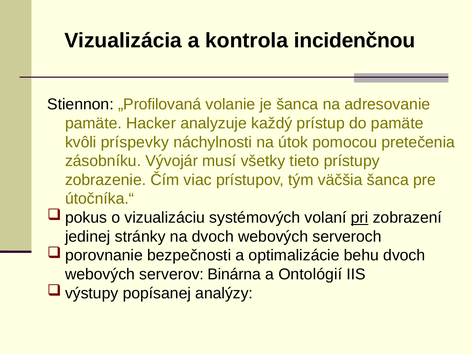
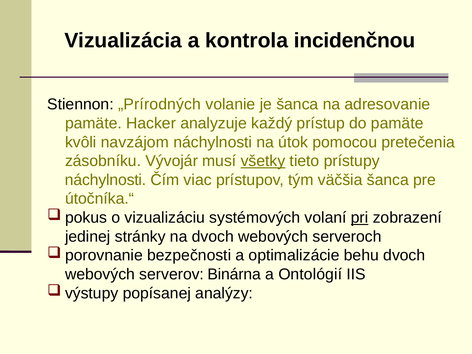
„Profilovaná: „Profilovaná -> „Prírodných
príspevky: príspevky -> navzájom
všetky underline: none -> present
zobrazenie at (106, 180): zobrazenie -> náchylnosti
